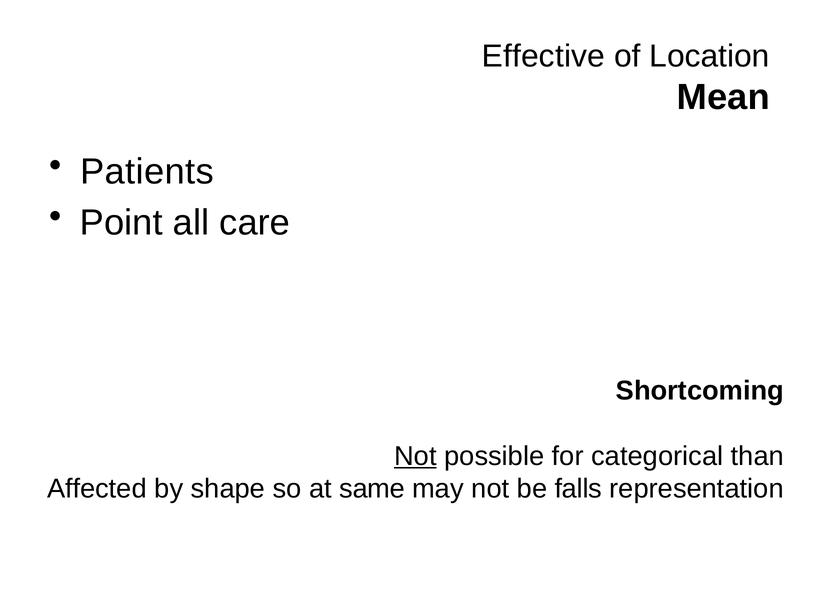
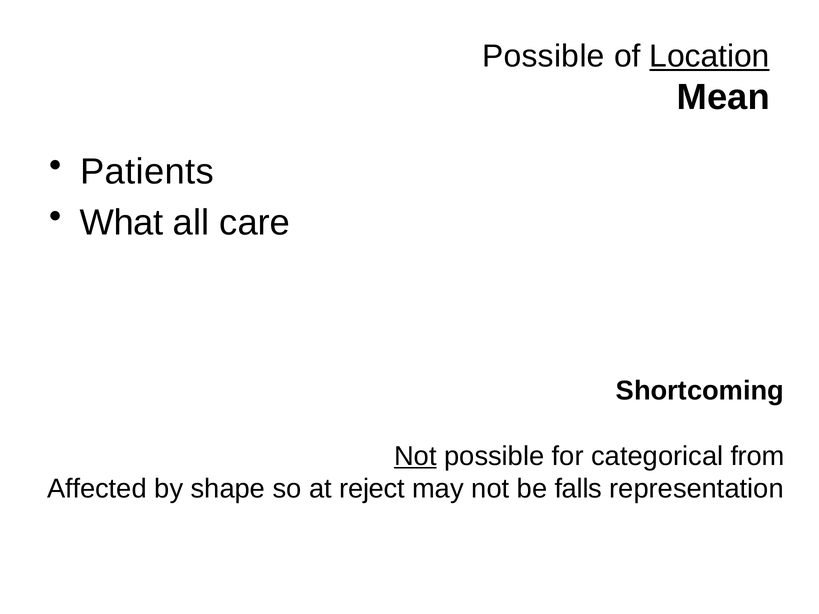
Effective at (543, 56): Effective -> Possible
Location underline: none -> present
Point: Point -> What
than: than -> from
same: same -> reject
